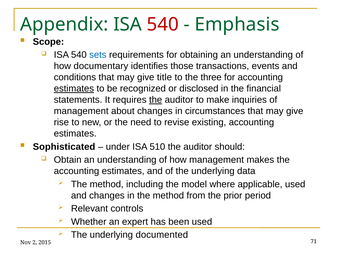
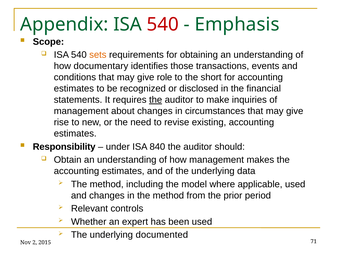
sets colour: blue -> orange
title: title -> role
three: three -> short
estimates at (74, 88) underline: present -> none
Sophisticated: Sophisticated -> Responsibility
510: 510 -> 840
